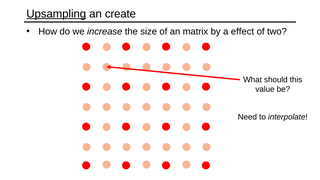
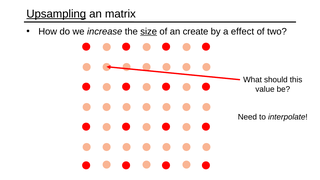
create: create -> matrix
size underline: none -> present
matrix: matrix -> create
